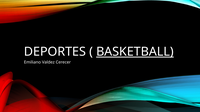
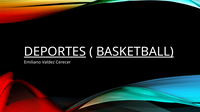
DEPORTES underline: none -> present
